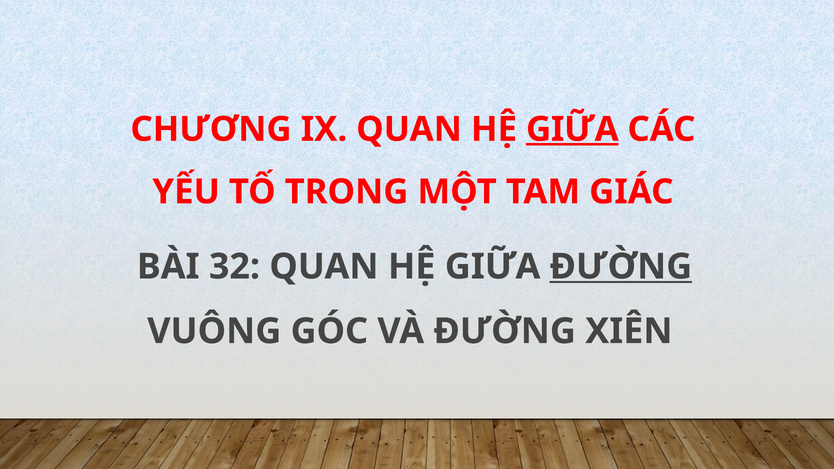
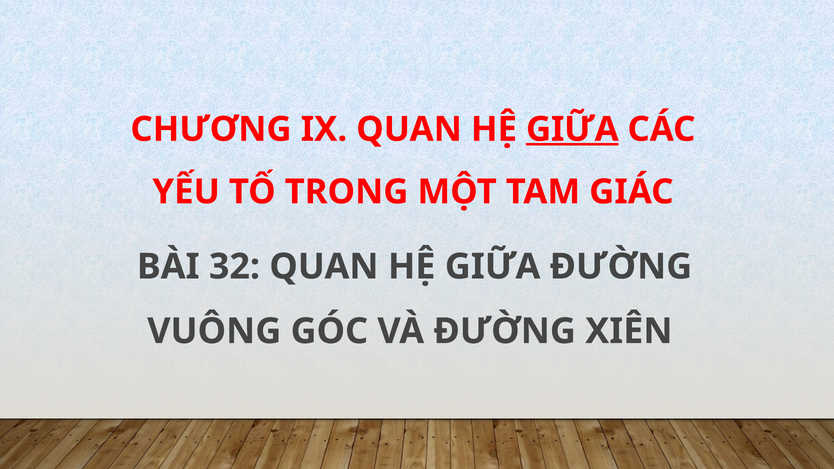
ĐƯỜNG at (621, 267) underline: present -> none
